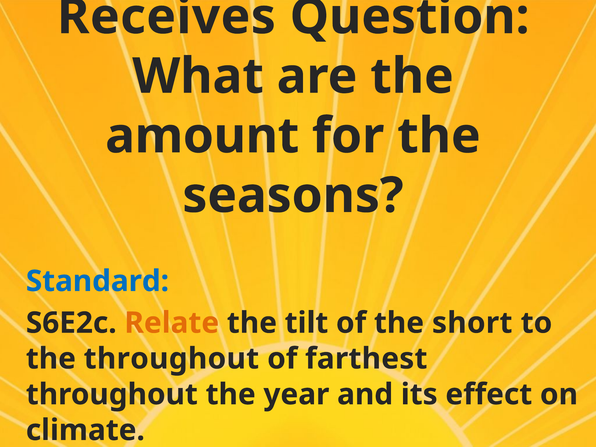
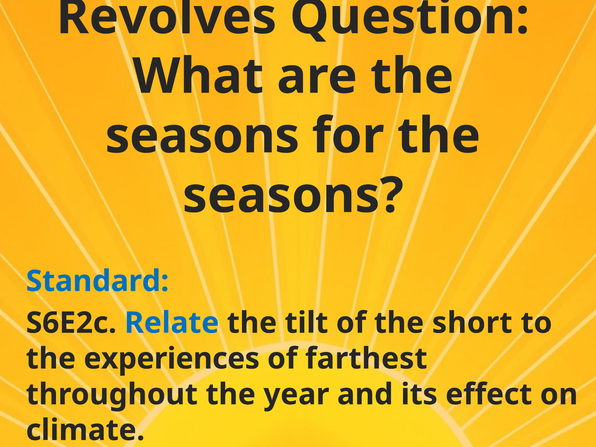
Receives: Receives -> Revolves
amount at (202, 136): amount -> seasons
Relate colour: orange -> blue
the throughout: throughout -> experiences
